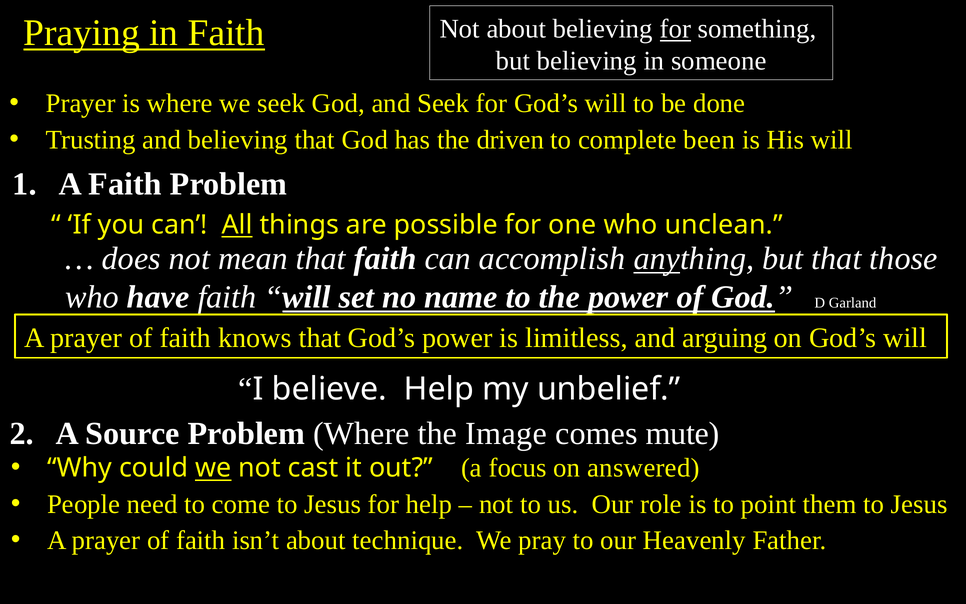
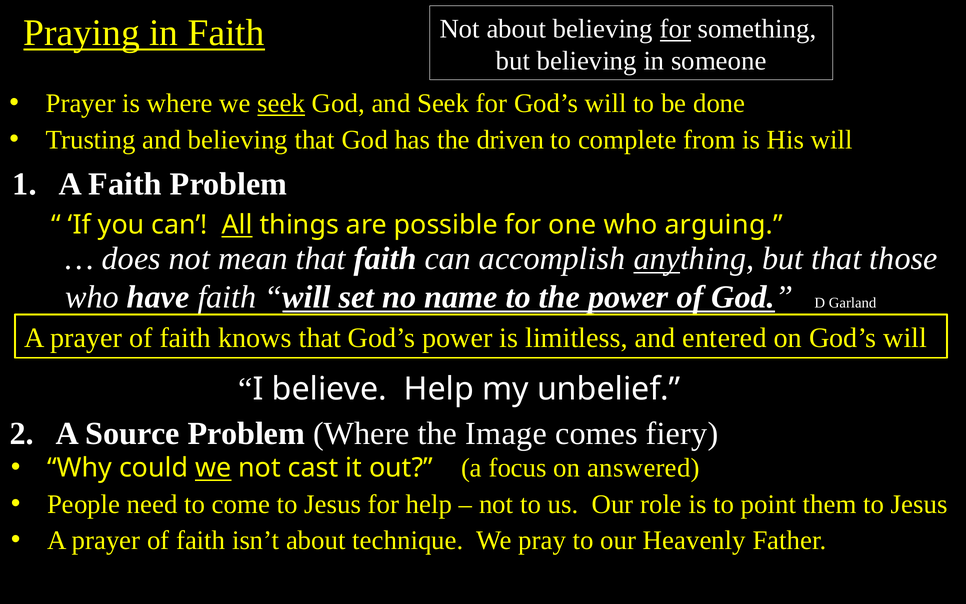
seek at (281, 104) underline: none -> present
been: been -> from
unclean: unclean -> arguing
arguing: arguing -> entered
mute: mute -> fiery
